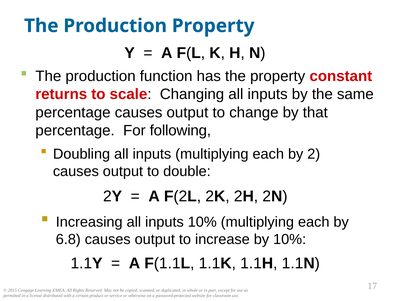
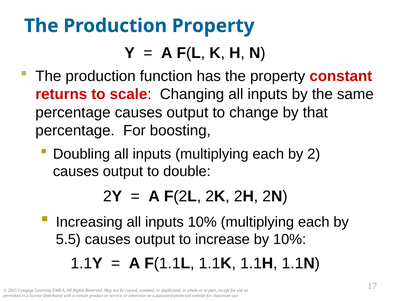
following: following -> boosting
6.8: 6.8 -> 5.5
